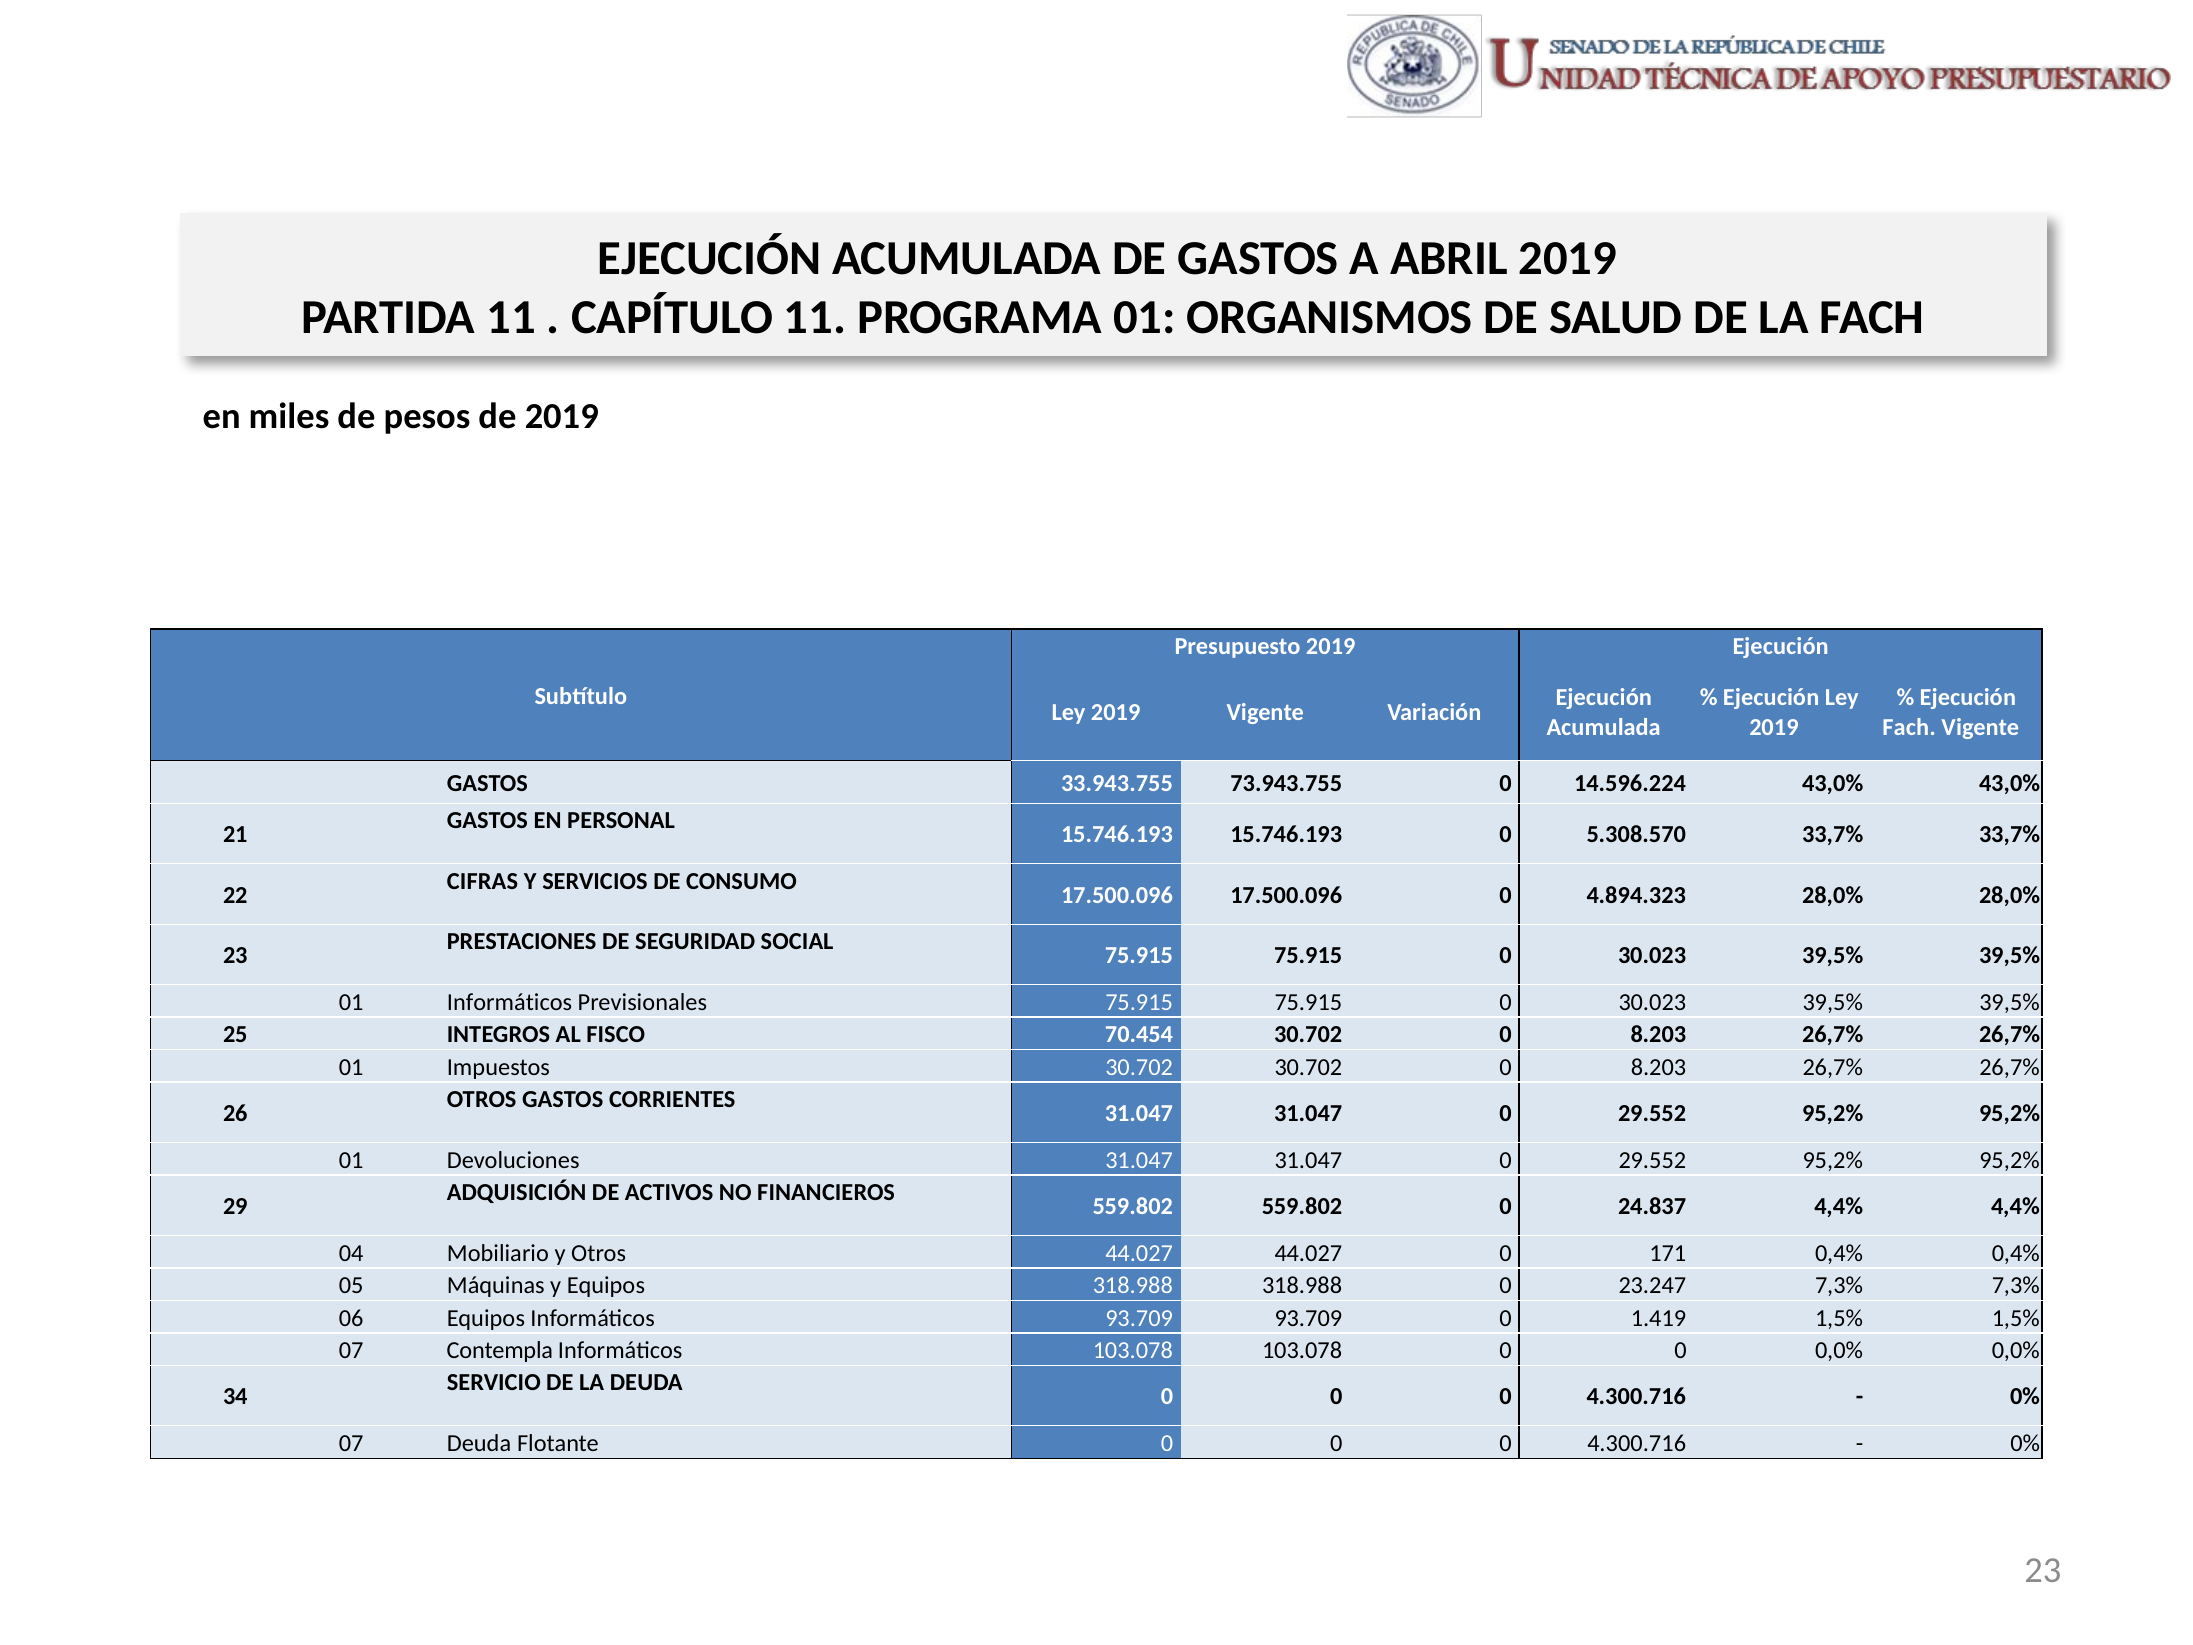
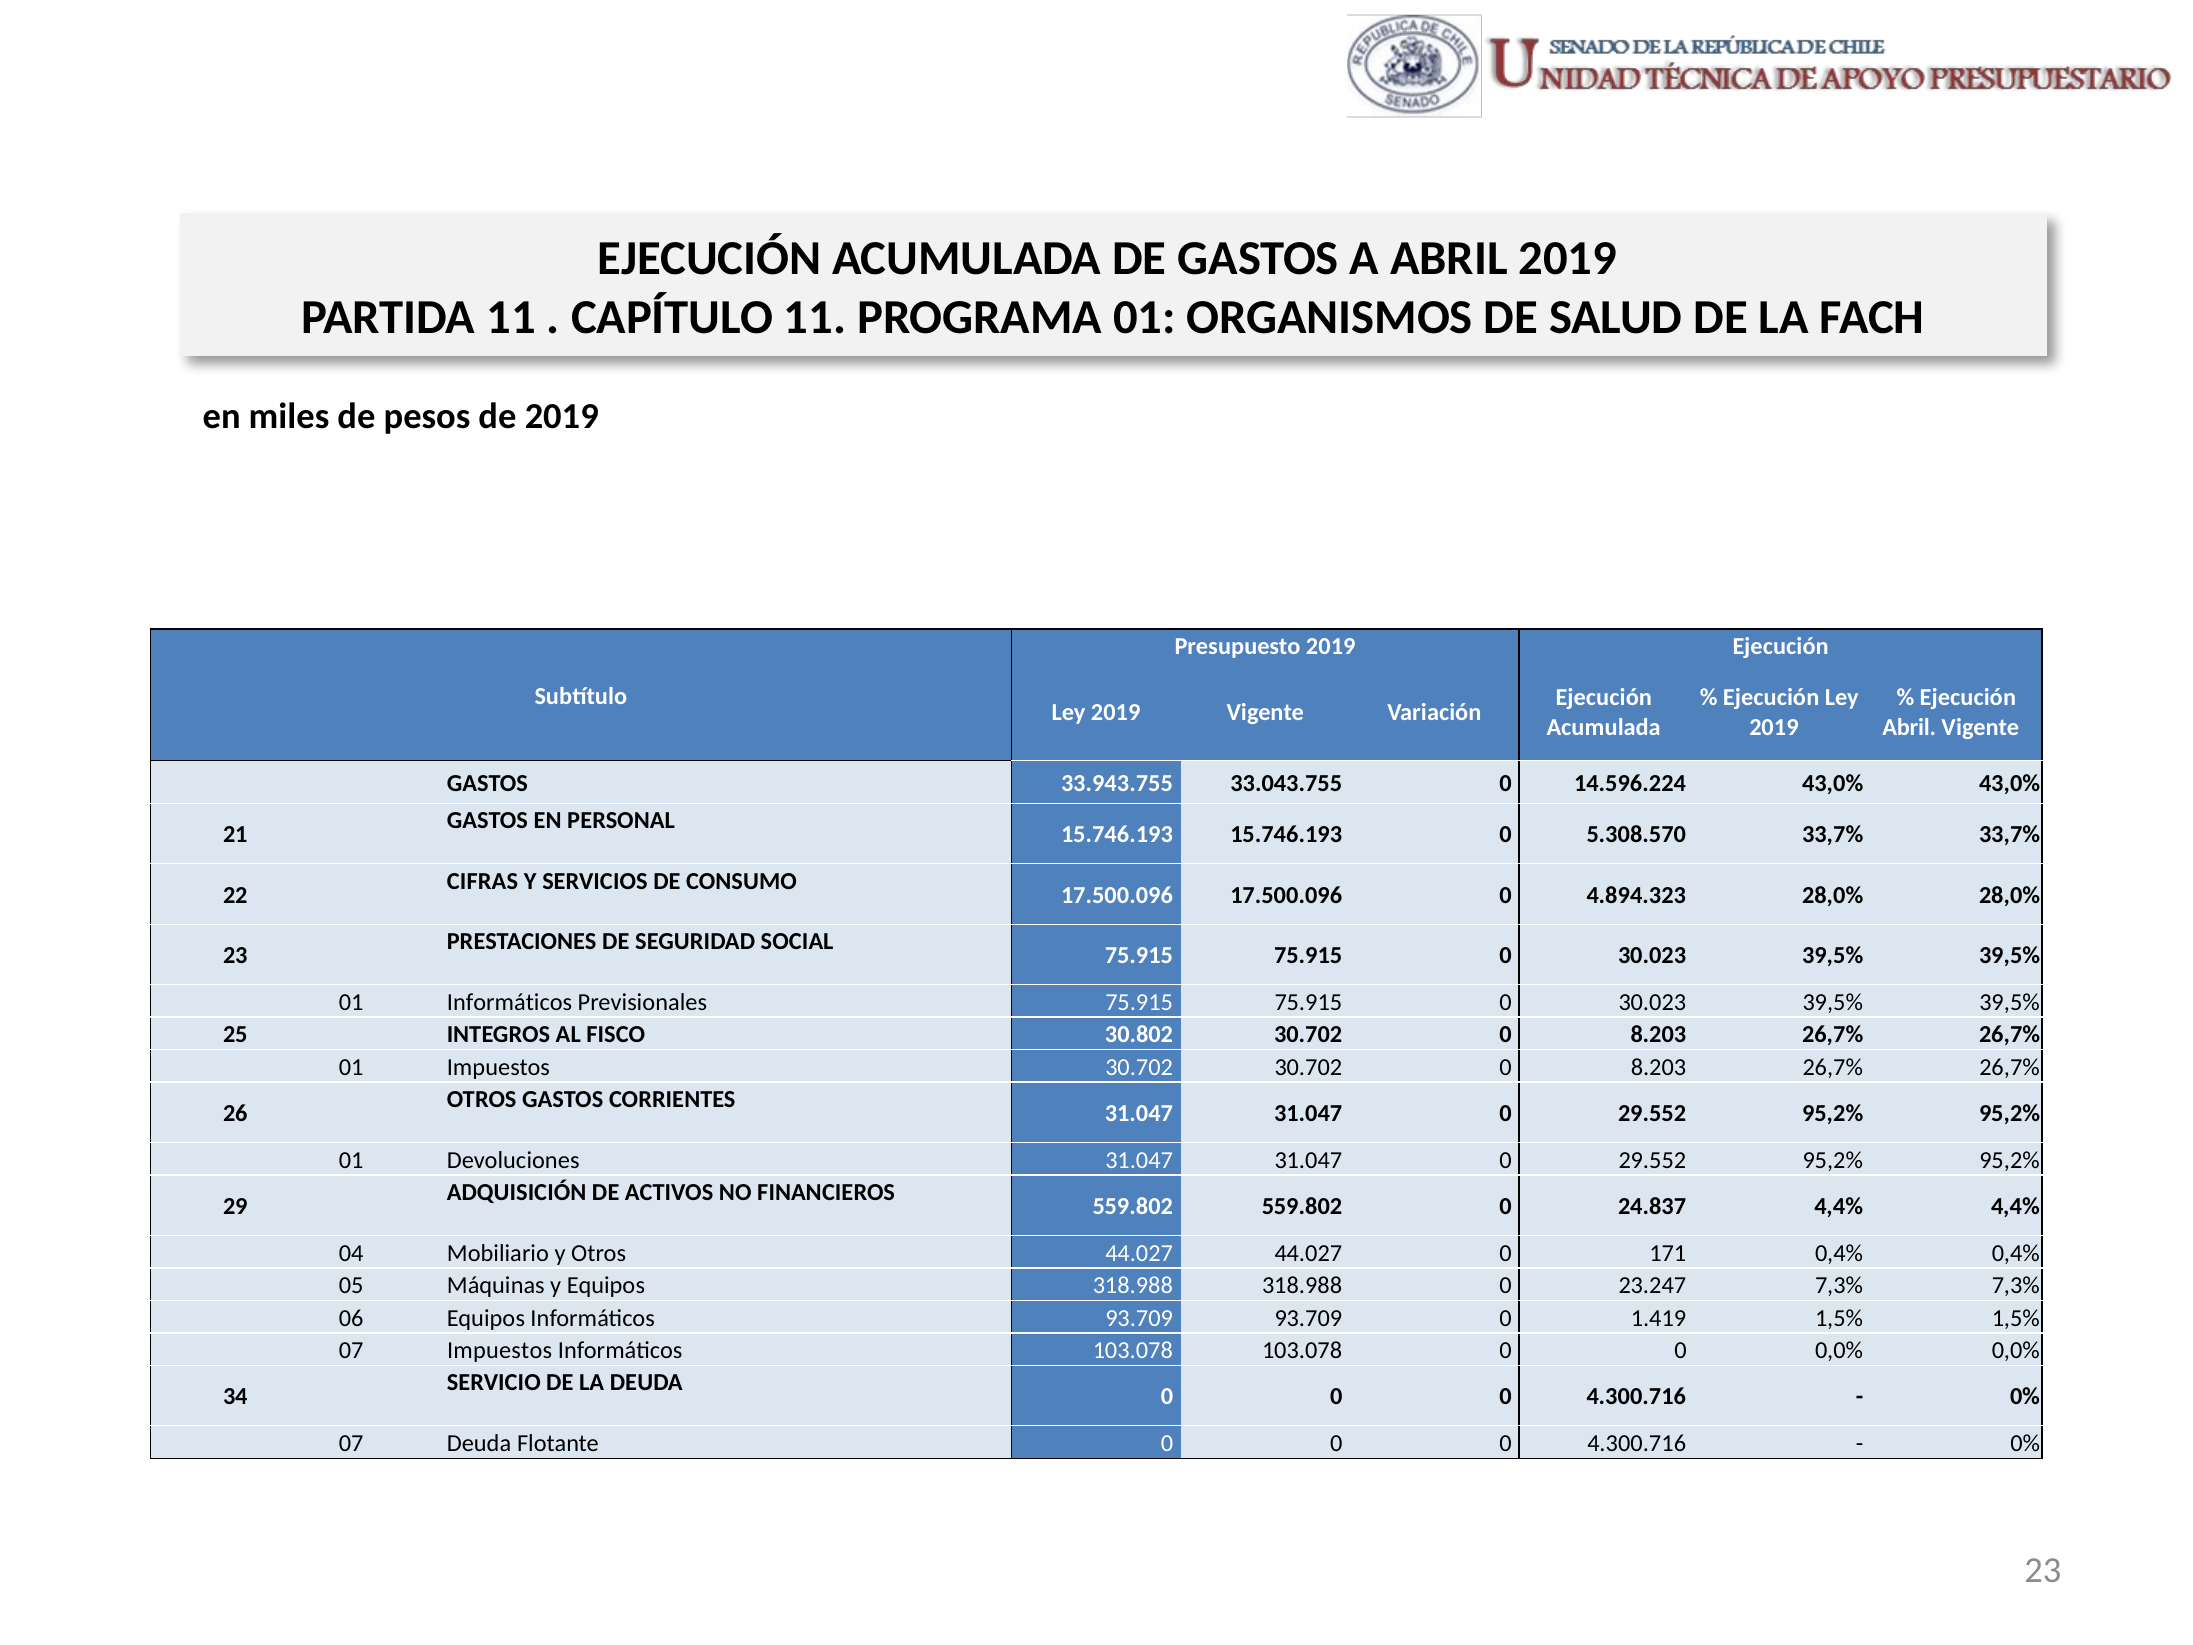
Fach at (1909, 727): Fach -> Abril
73.943.755: 73.943.755 -> 33.043.755
70.454: 70.454 -> 30.802
07 Contempla: Contempla -> Impuestos
